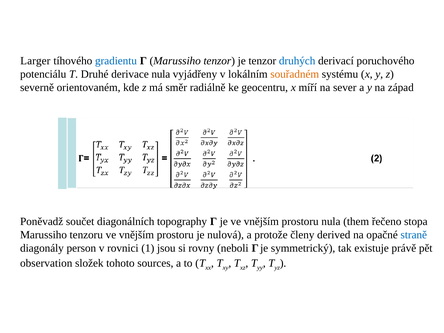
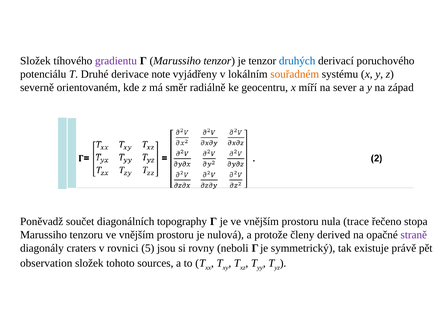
Larger at (35, 61): Larger -> Složek
gradientu colour: blue -> purple
derivace nula: nula -> note
them: them -> trace
straně colour: blue -> purple
person: person -> craters
1: 1 -> 5
